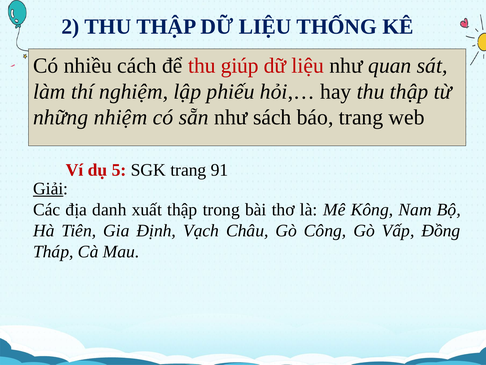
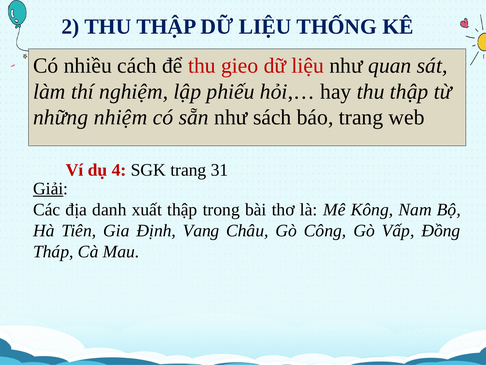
giúp: giúp -> gieo
5: 5 -> 4
91: 91 -> 31
Vạch: Vạch -> Vang
